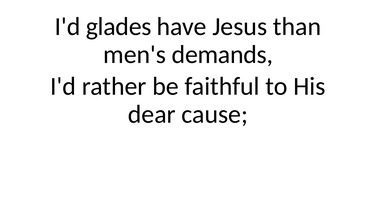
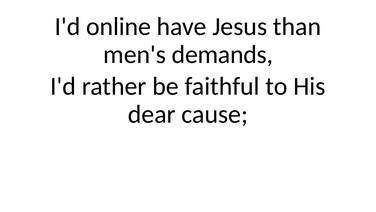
glades: glades -> online
